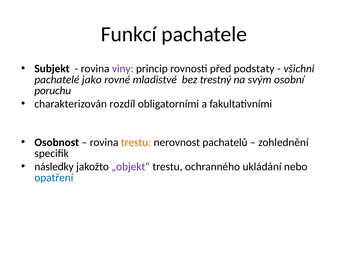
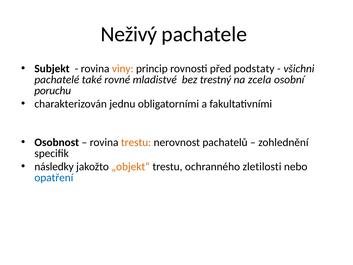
Funkcí: Funkcí -> Neživý
viny colour: purple -> orange
jako: jako -> také
svým: svým -> zcela
rozdíl: rozdíl -> jednu
„objekt“ colour: purple -> orange
ukládání: ukládání -> zletilosti
